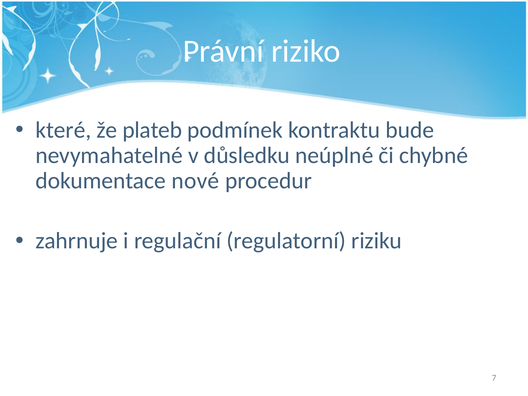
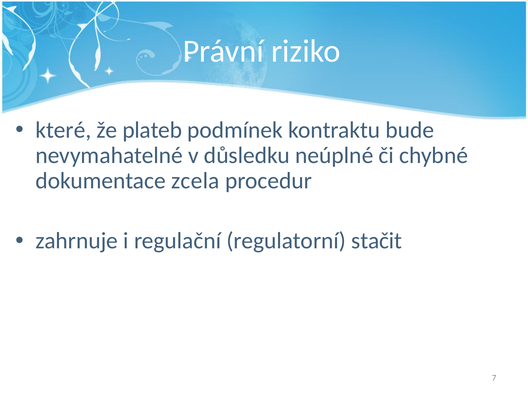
nové: nové -> zcela
riziku: riziku -> stačit
